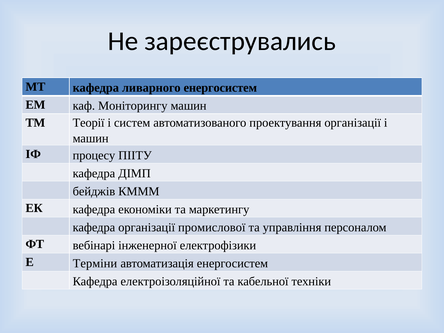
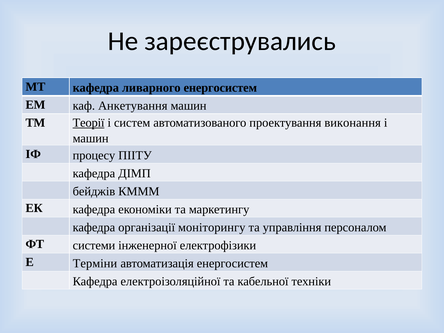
Моніторингу: Моніторингу -> Анкетування
Теорії underline: none -> present
проектування організації: організації -> виконання
промислової: промислової -> моніторингу
вебінарі: вебінарі -> системи
